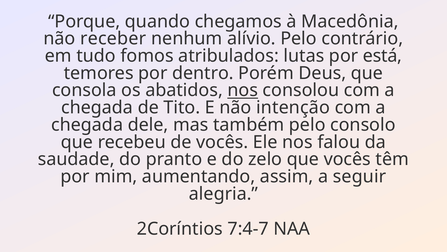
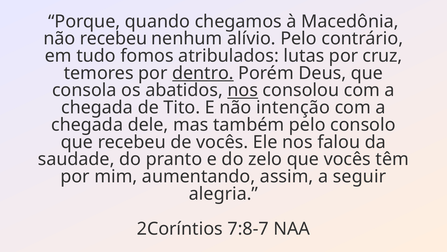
não receber: receber -> recebeu
está: está -> cruz
dentro underline: none -> present
7:4-7: 7:4-7 -> 7:8-7
